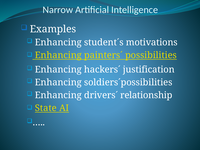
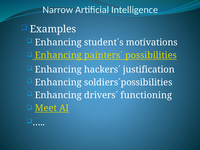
relationship: relationship -> functioning
State: State -> Meet
